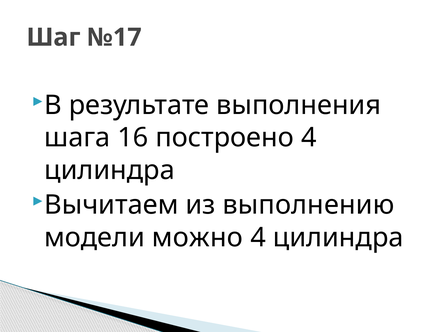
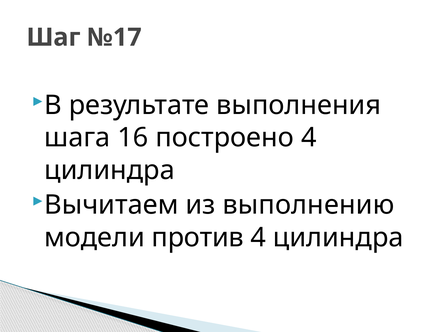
можно: можно -> против
